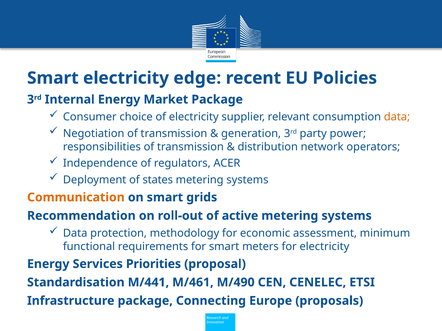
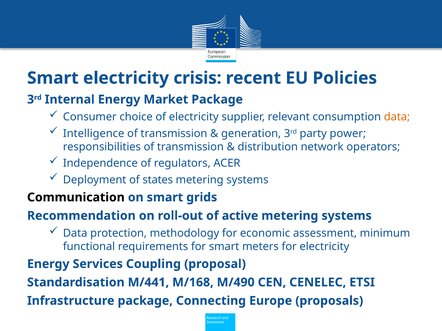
edge: edge -> crisis
Negotiation: Negotiation -> Intelligence
Communication colour: orange -> black
Priorities: Priorities -> Coupling
M/461: M/461 -> M/168
